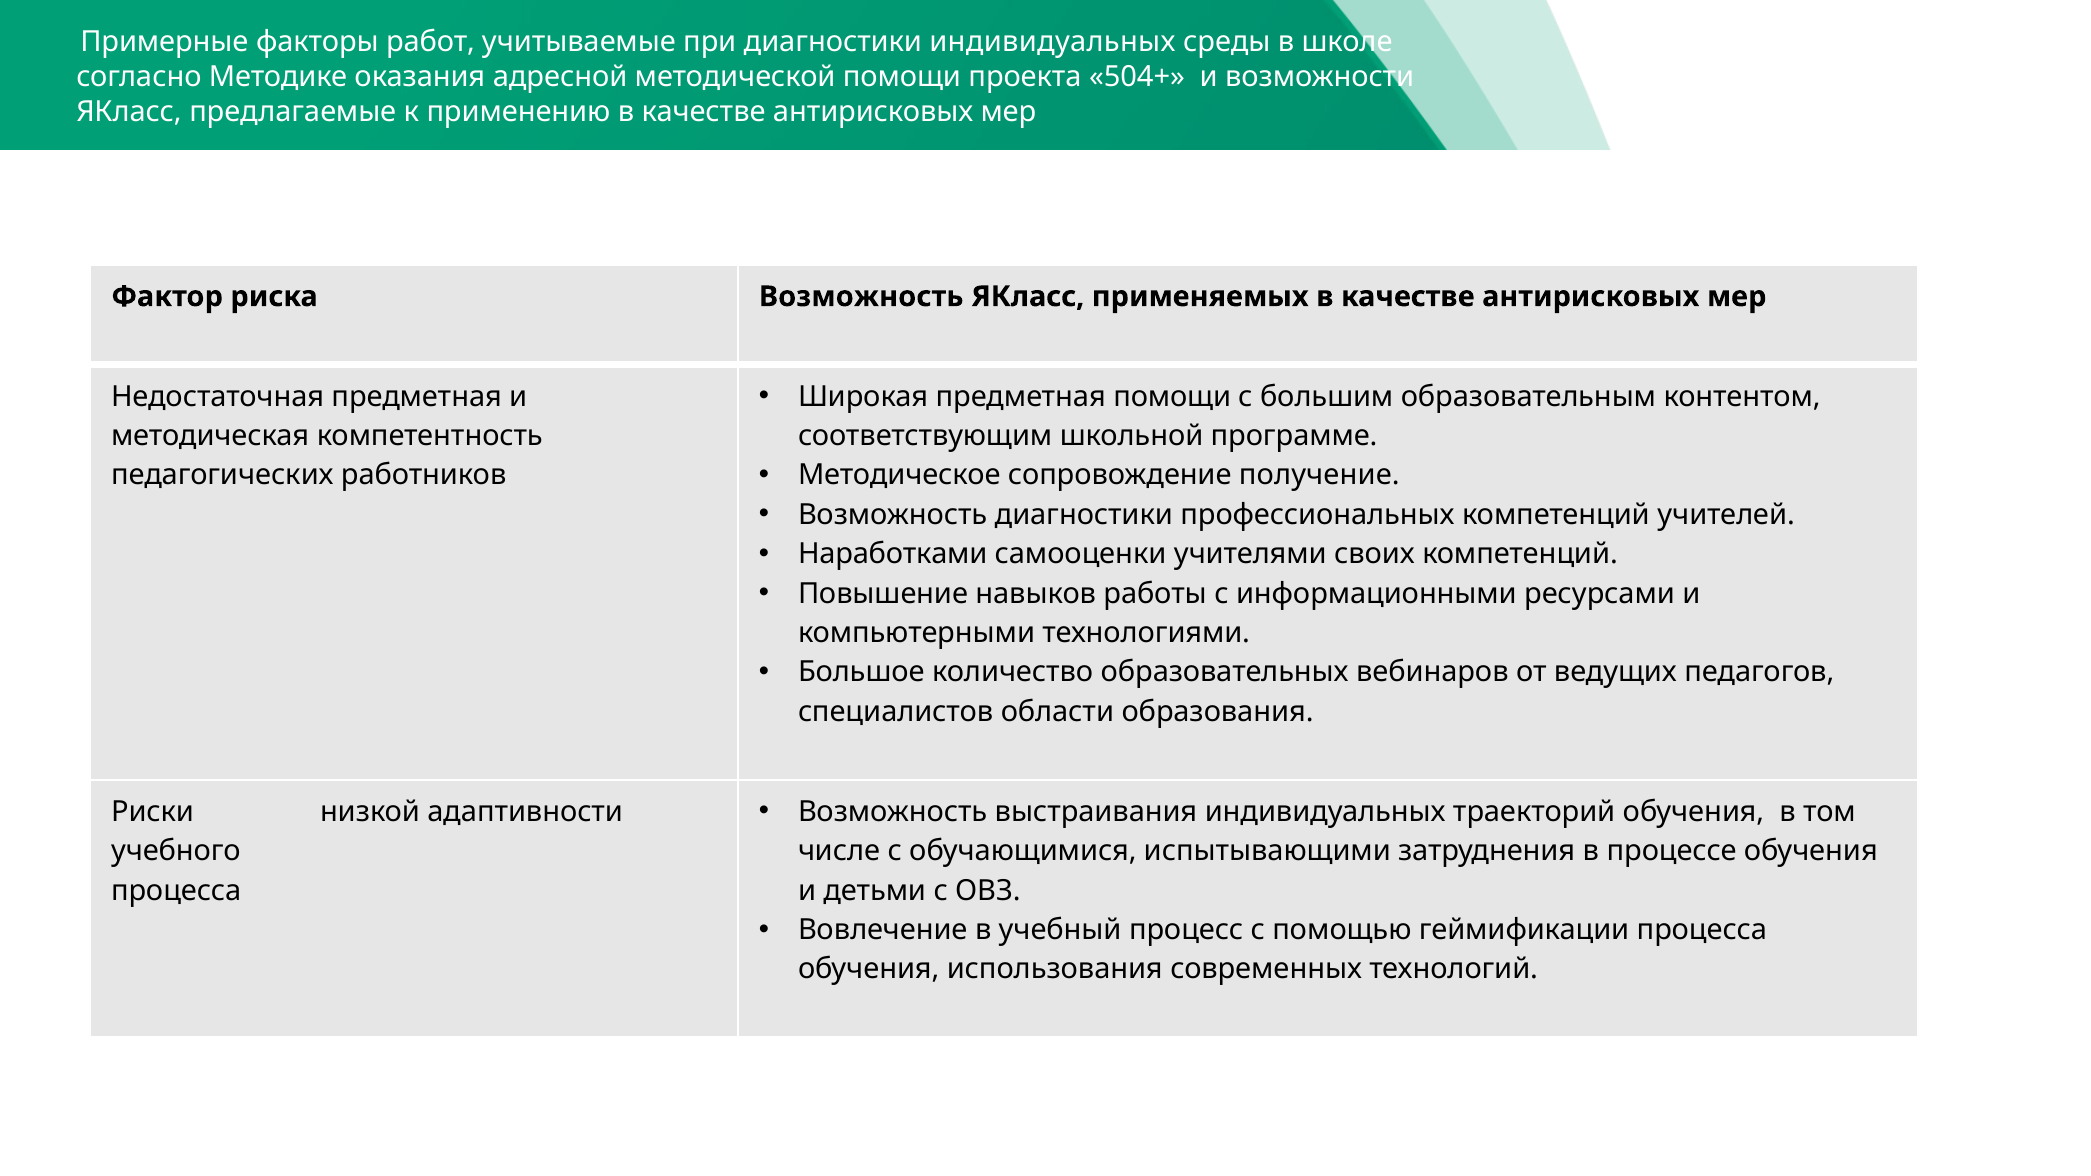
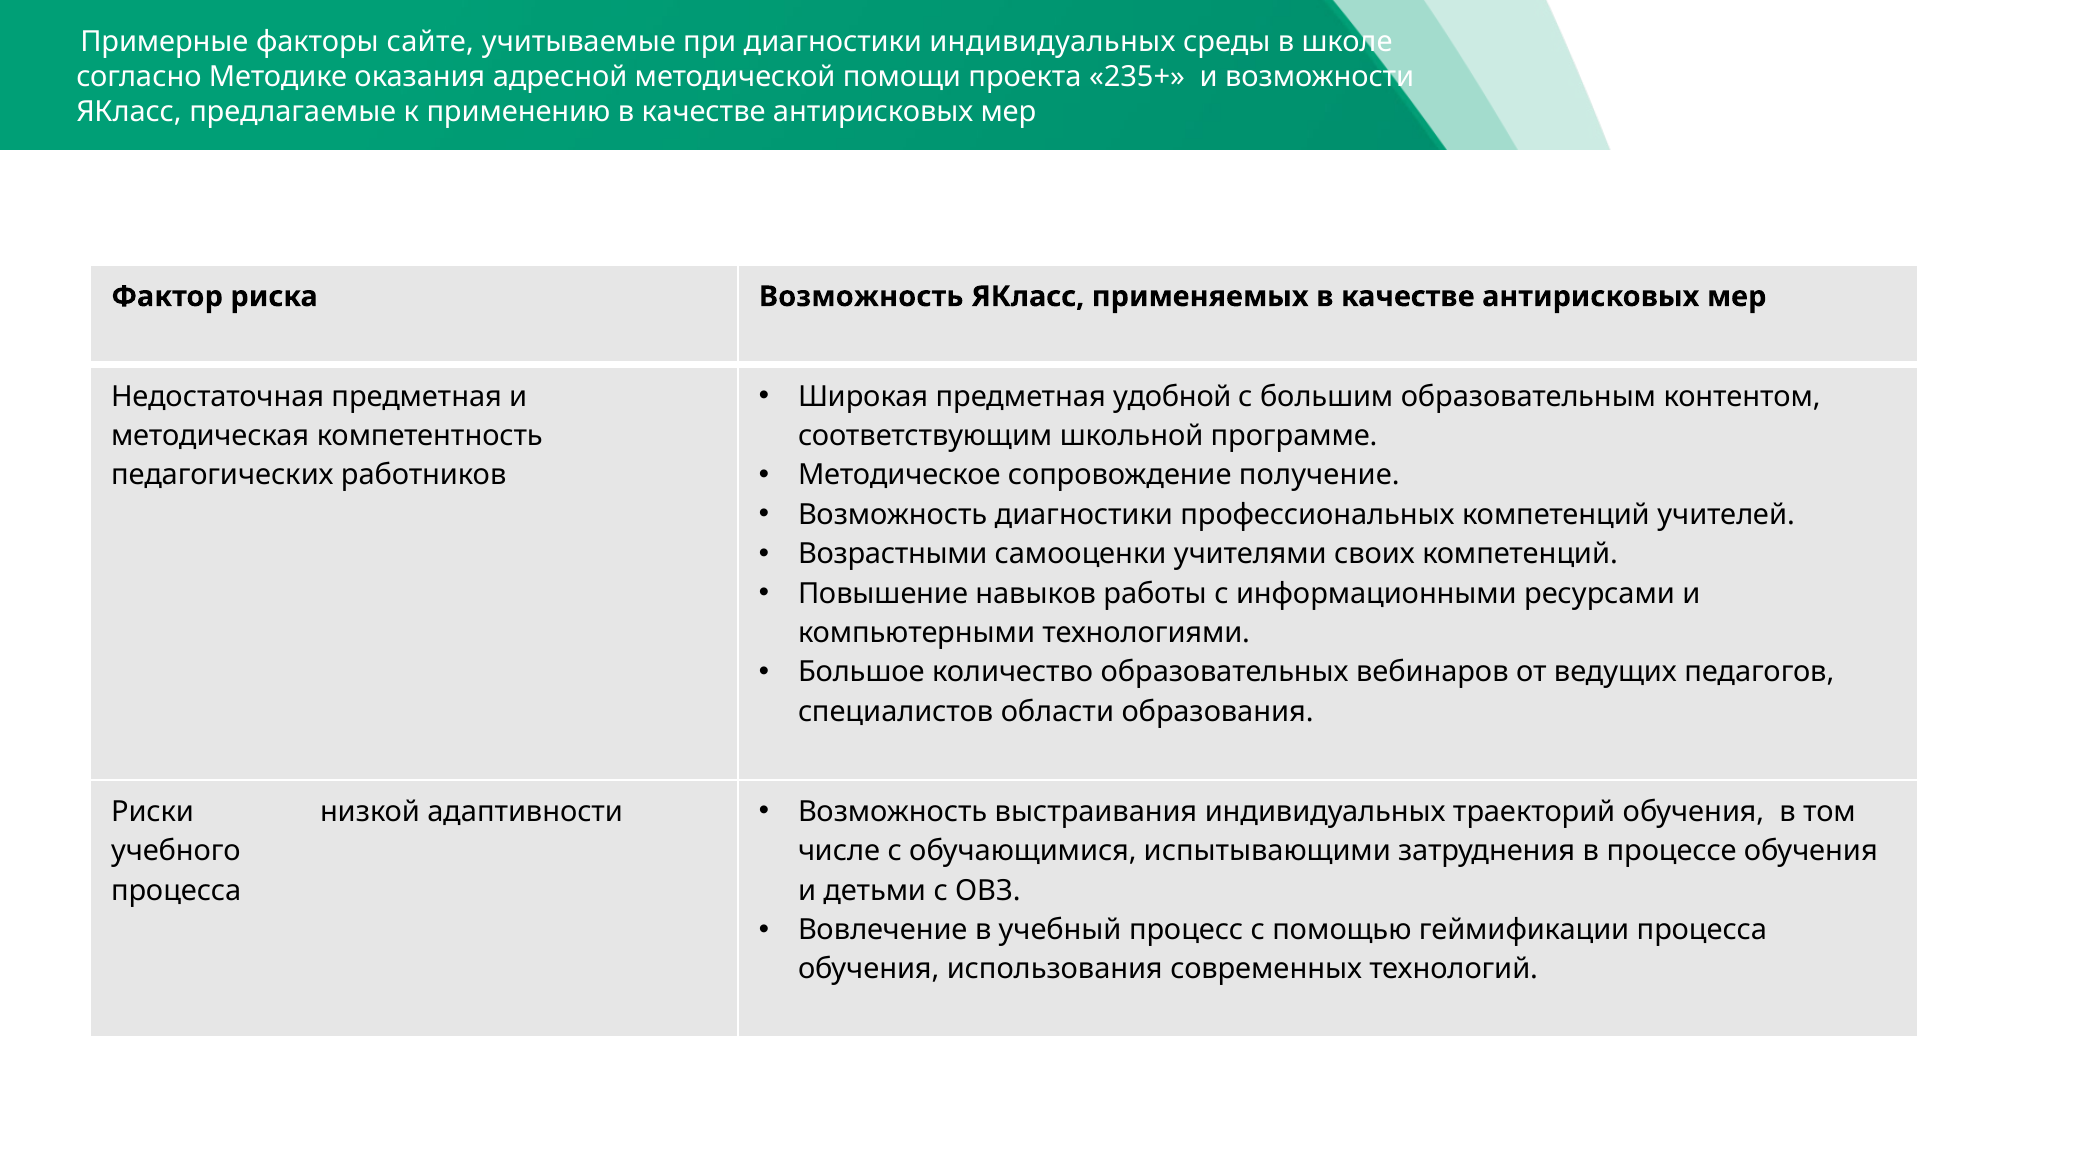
работ: работ -> сайте
504+: 504+ -> 235+
предметная помощи: помощи -> удобной
Наработками: Наработками -> Возрастными
